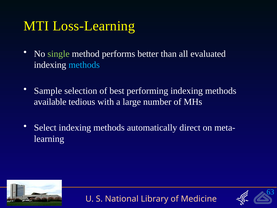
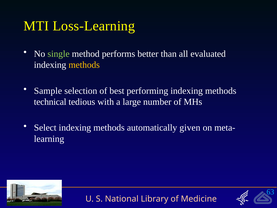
methods at (84, 65) colour: light blue -> yellow
available: available -> technical
direct: direct -> given
